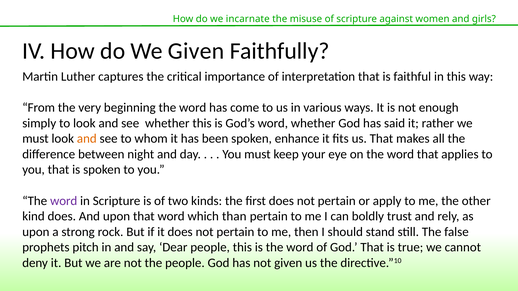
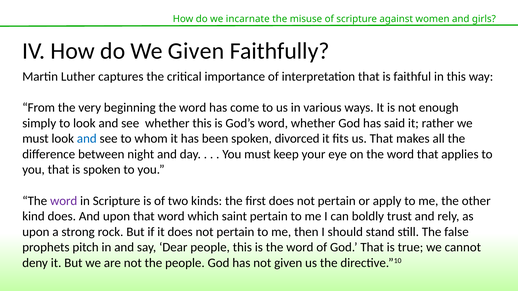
and at (87, 139) colour: orange -> blue
enhance: enhance -> divorced
than: than -> saint
